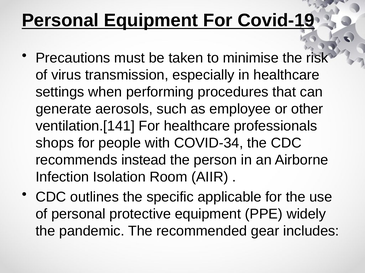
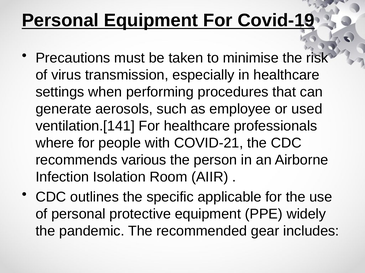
other: other -> used
shops: shops -> where
COVID-34: COVID-34 -> COVID-21
instead: instead -> various
